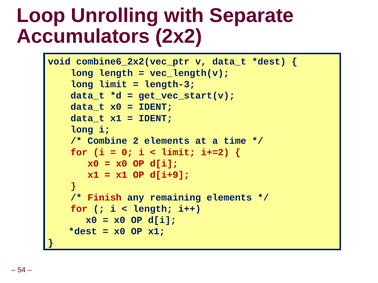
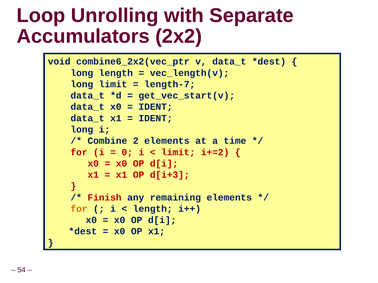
length-3: length-3 -> length-7
d[i+9: d[i+9 -> d[i+3
for at (79, 209) colour: red -> orange
